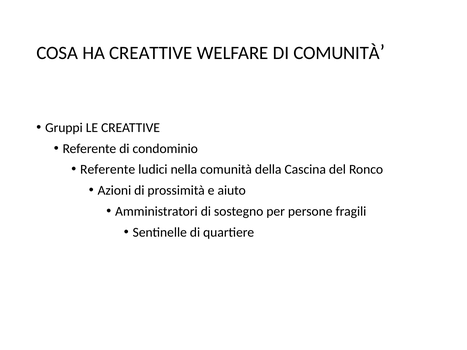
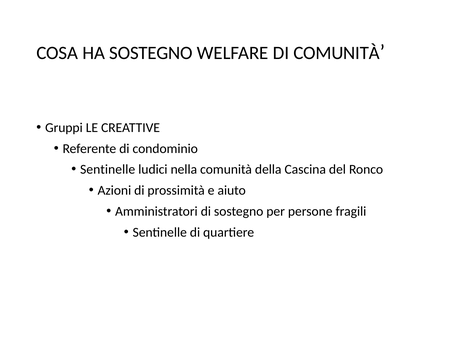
HA CREATTIVE: CREATTIVE -> SOSTEGNO
Referente at (108, 170): Referente -> Sentinelle
